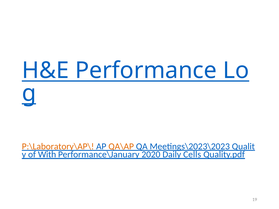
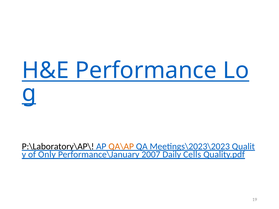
P:\Laboratory\AP\ colour: orange -> black
With: With -> Only
2020: 2020 -> 2007
